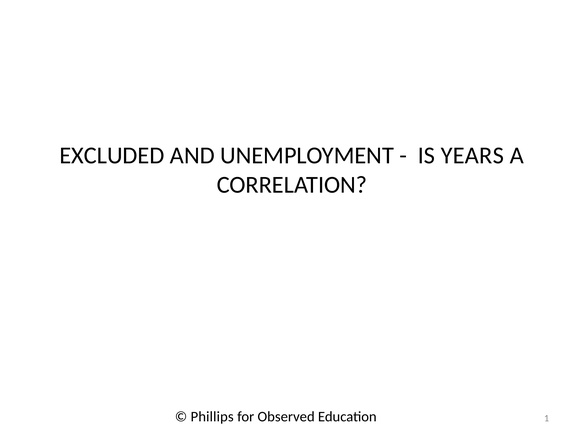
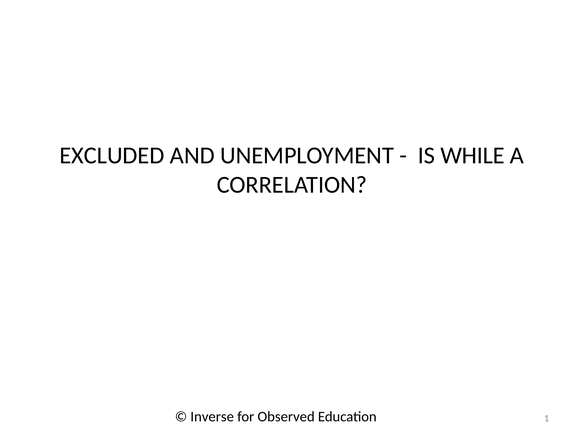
YEARS: YEARS -> WHILE
Phillips: Phillips -> Inverse
